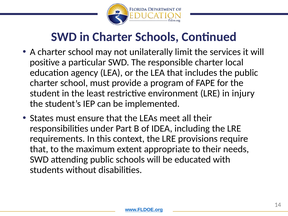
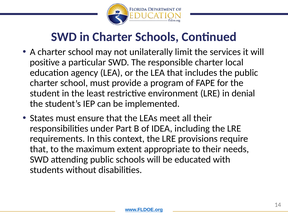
injury: injury -> denial
